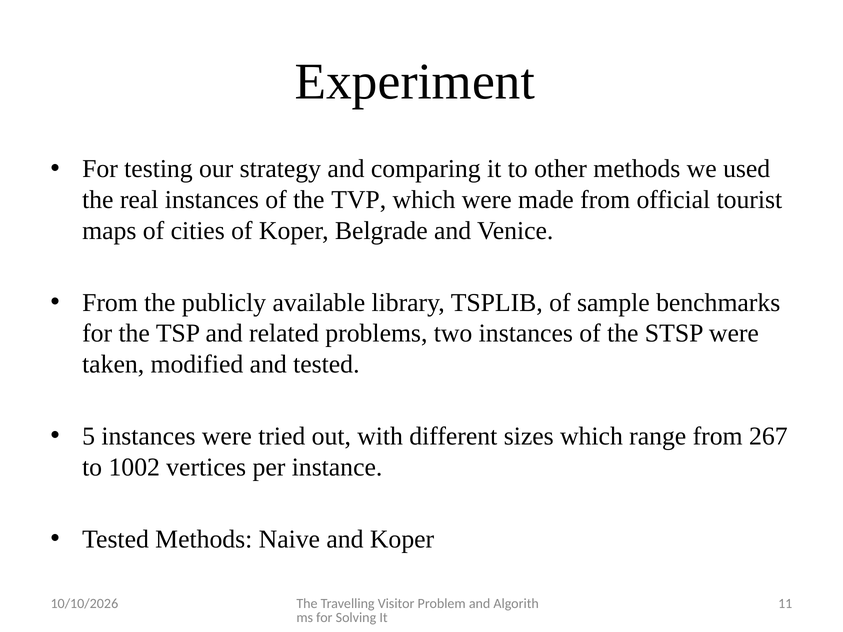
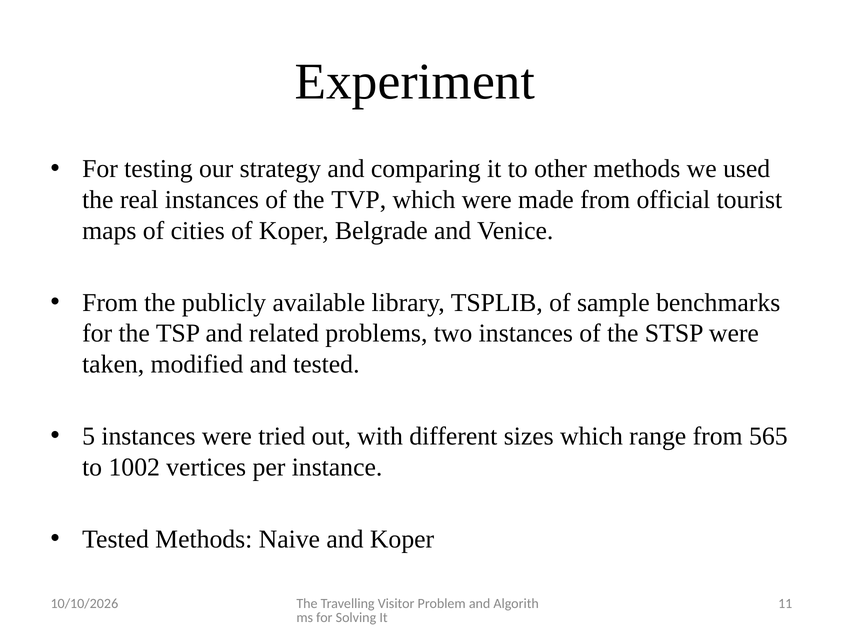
267: 267 -> 565
